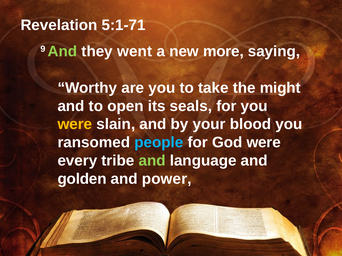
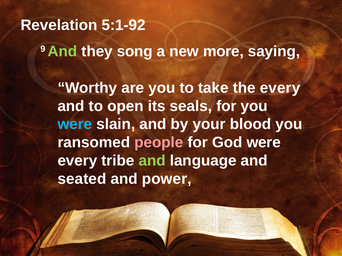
5:1-71: 5:1-71 -> 5:1-92
went: went -> song
the might: might -> every
were at (75, 124) colour: yellow -> light blue
people colour: light blue -> pink
golden: golden -> seated
